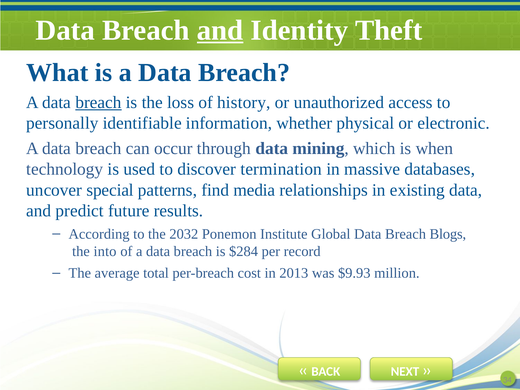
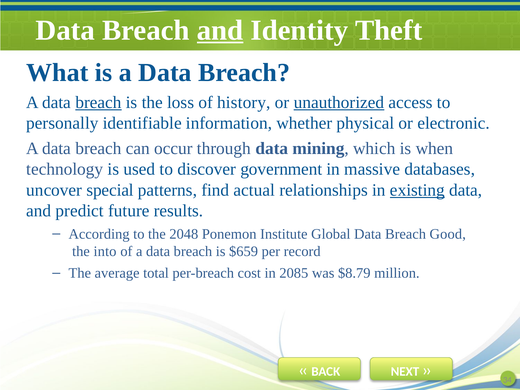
unauthorized underline: none -> present
termination: termination -> government
media: media -> actual
existing underline: none -> present
2032: 2032 -> 2048
Blogs: Blogs -> Good
$284: $284 -> $659
2013: 2013 -> 2085
$9.93: $9.93 -> $8.79
